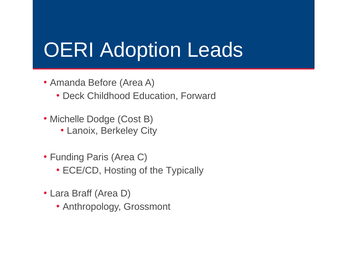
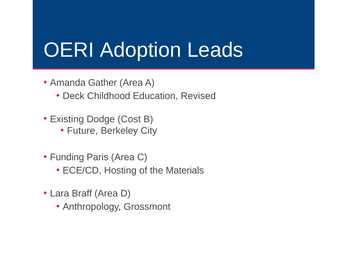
Before: Before -> Gather
Forward: Forward -> Revised
Michelle: Michelle -> Existing
Lanoix: Lanoix -> Future
Typically: Typically -> Materials
